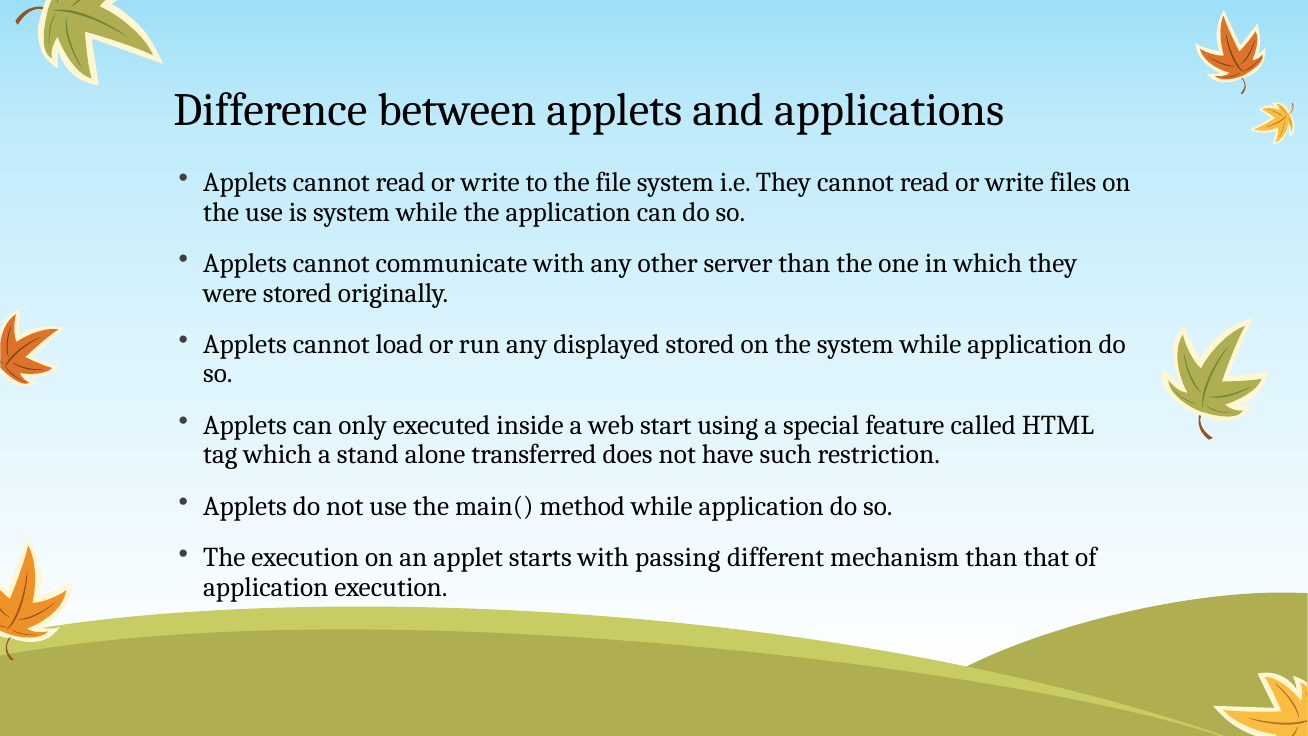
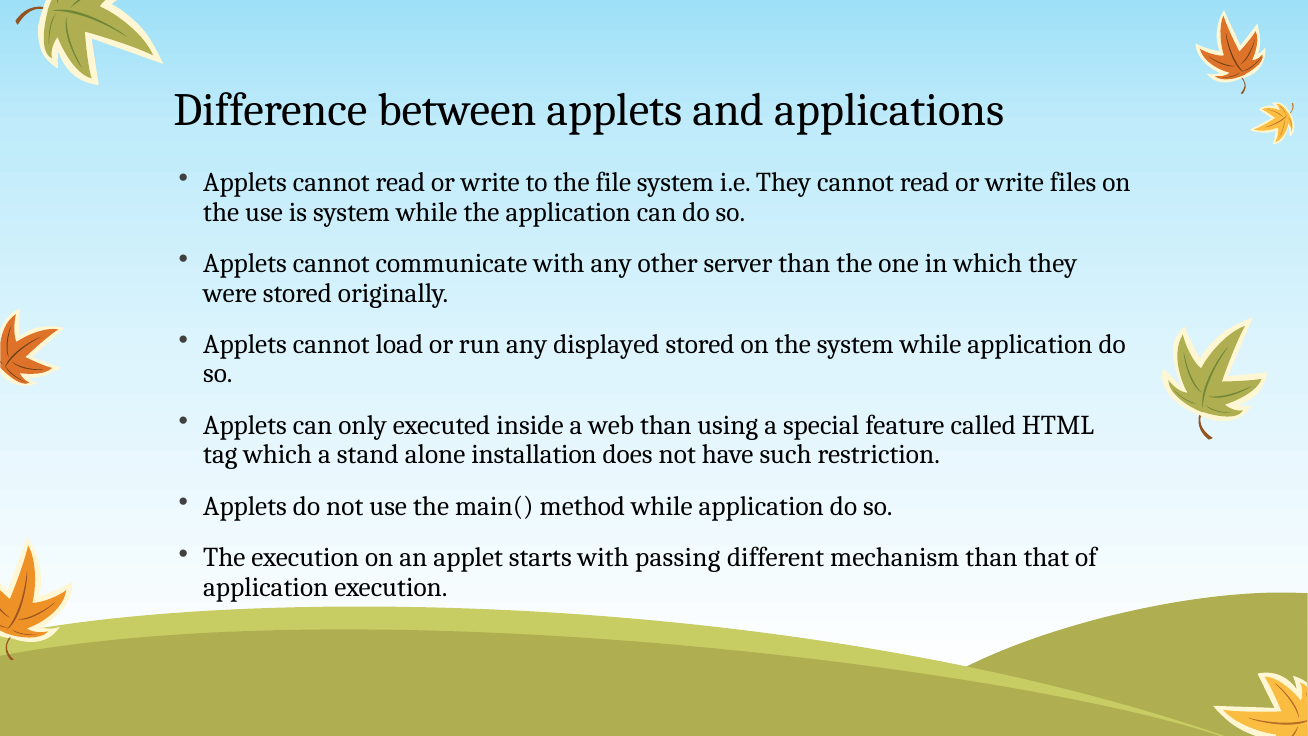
web start: start -> than
transferred: transferred -> installation
